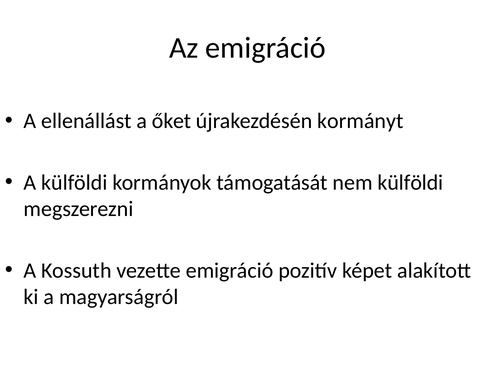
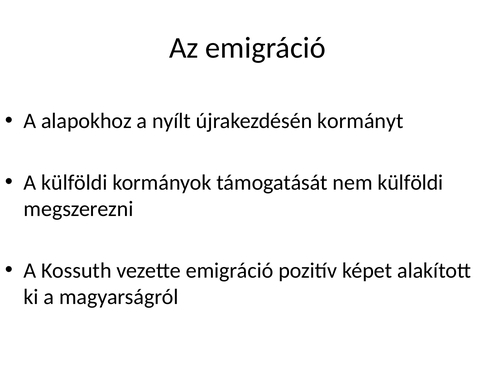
ellenállást: ellenállást -> alapokhoz
őket: őket -> nyílt
